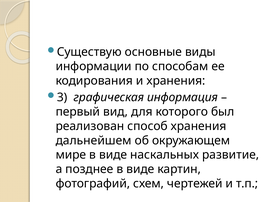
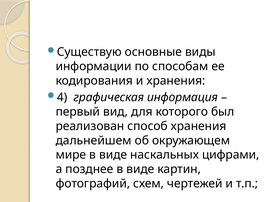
3: 3 -> 4
развитие: развитие -> цифрами
